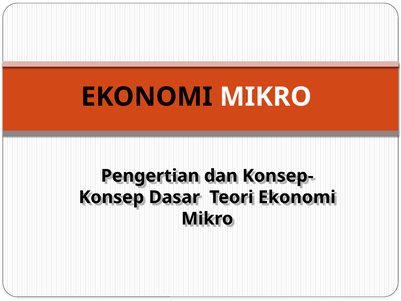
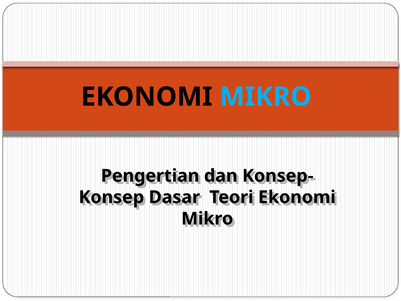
MIKRO at (266, 97) colour: white -> light blue
